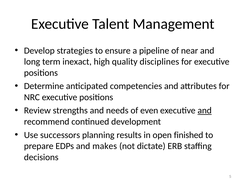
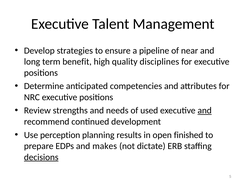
inexact: inexact -> benefit
even: even -> used
successors: successors -> perception
decisions underline: none -> present
